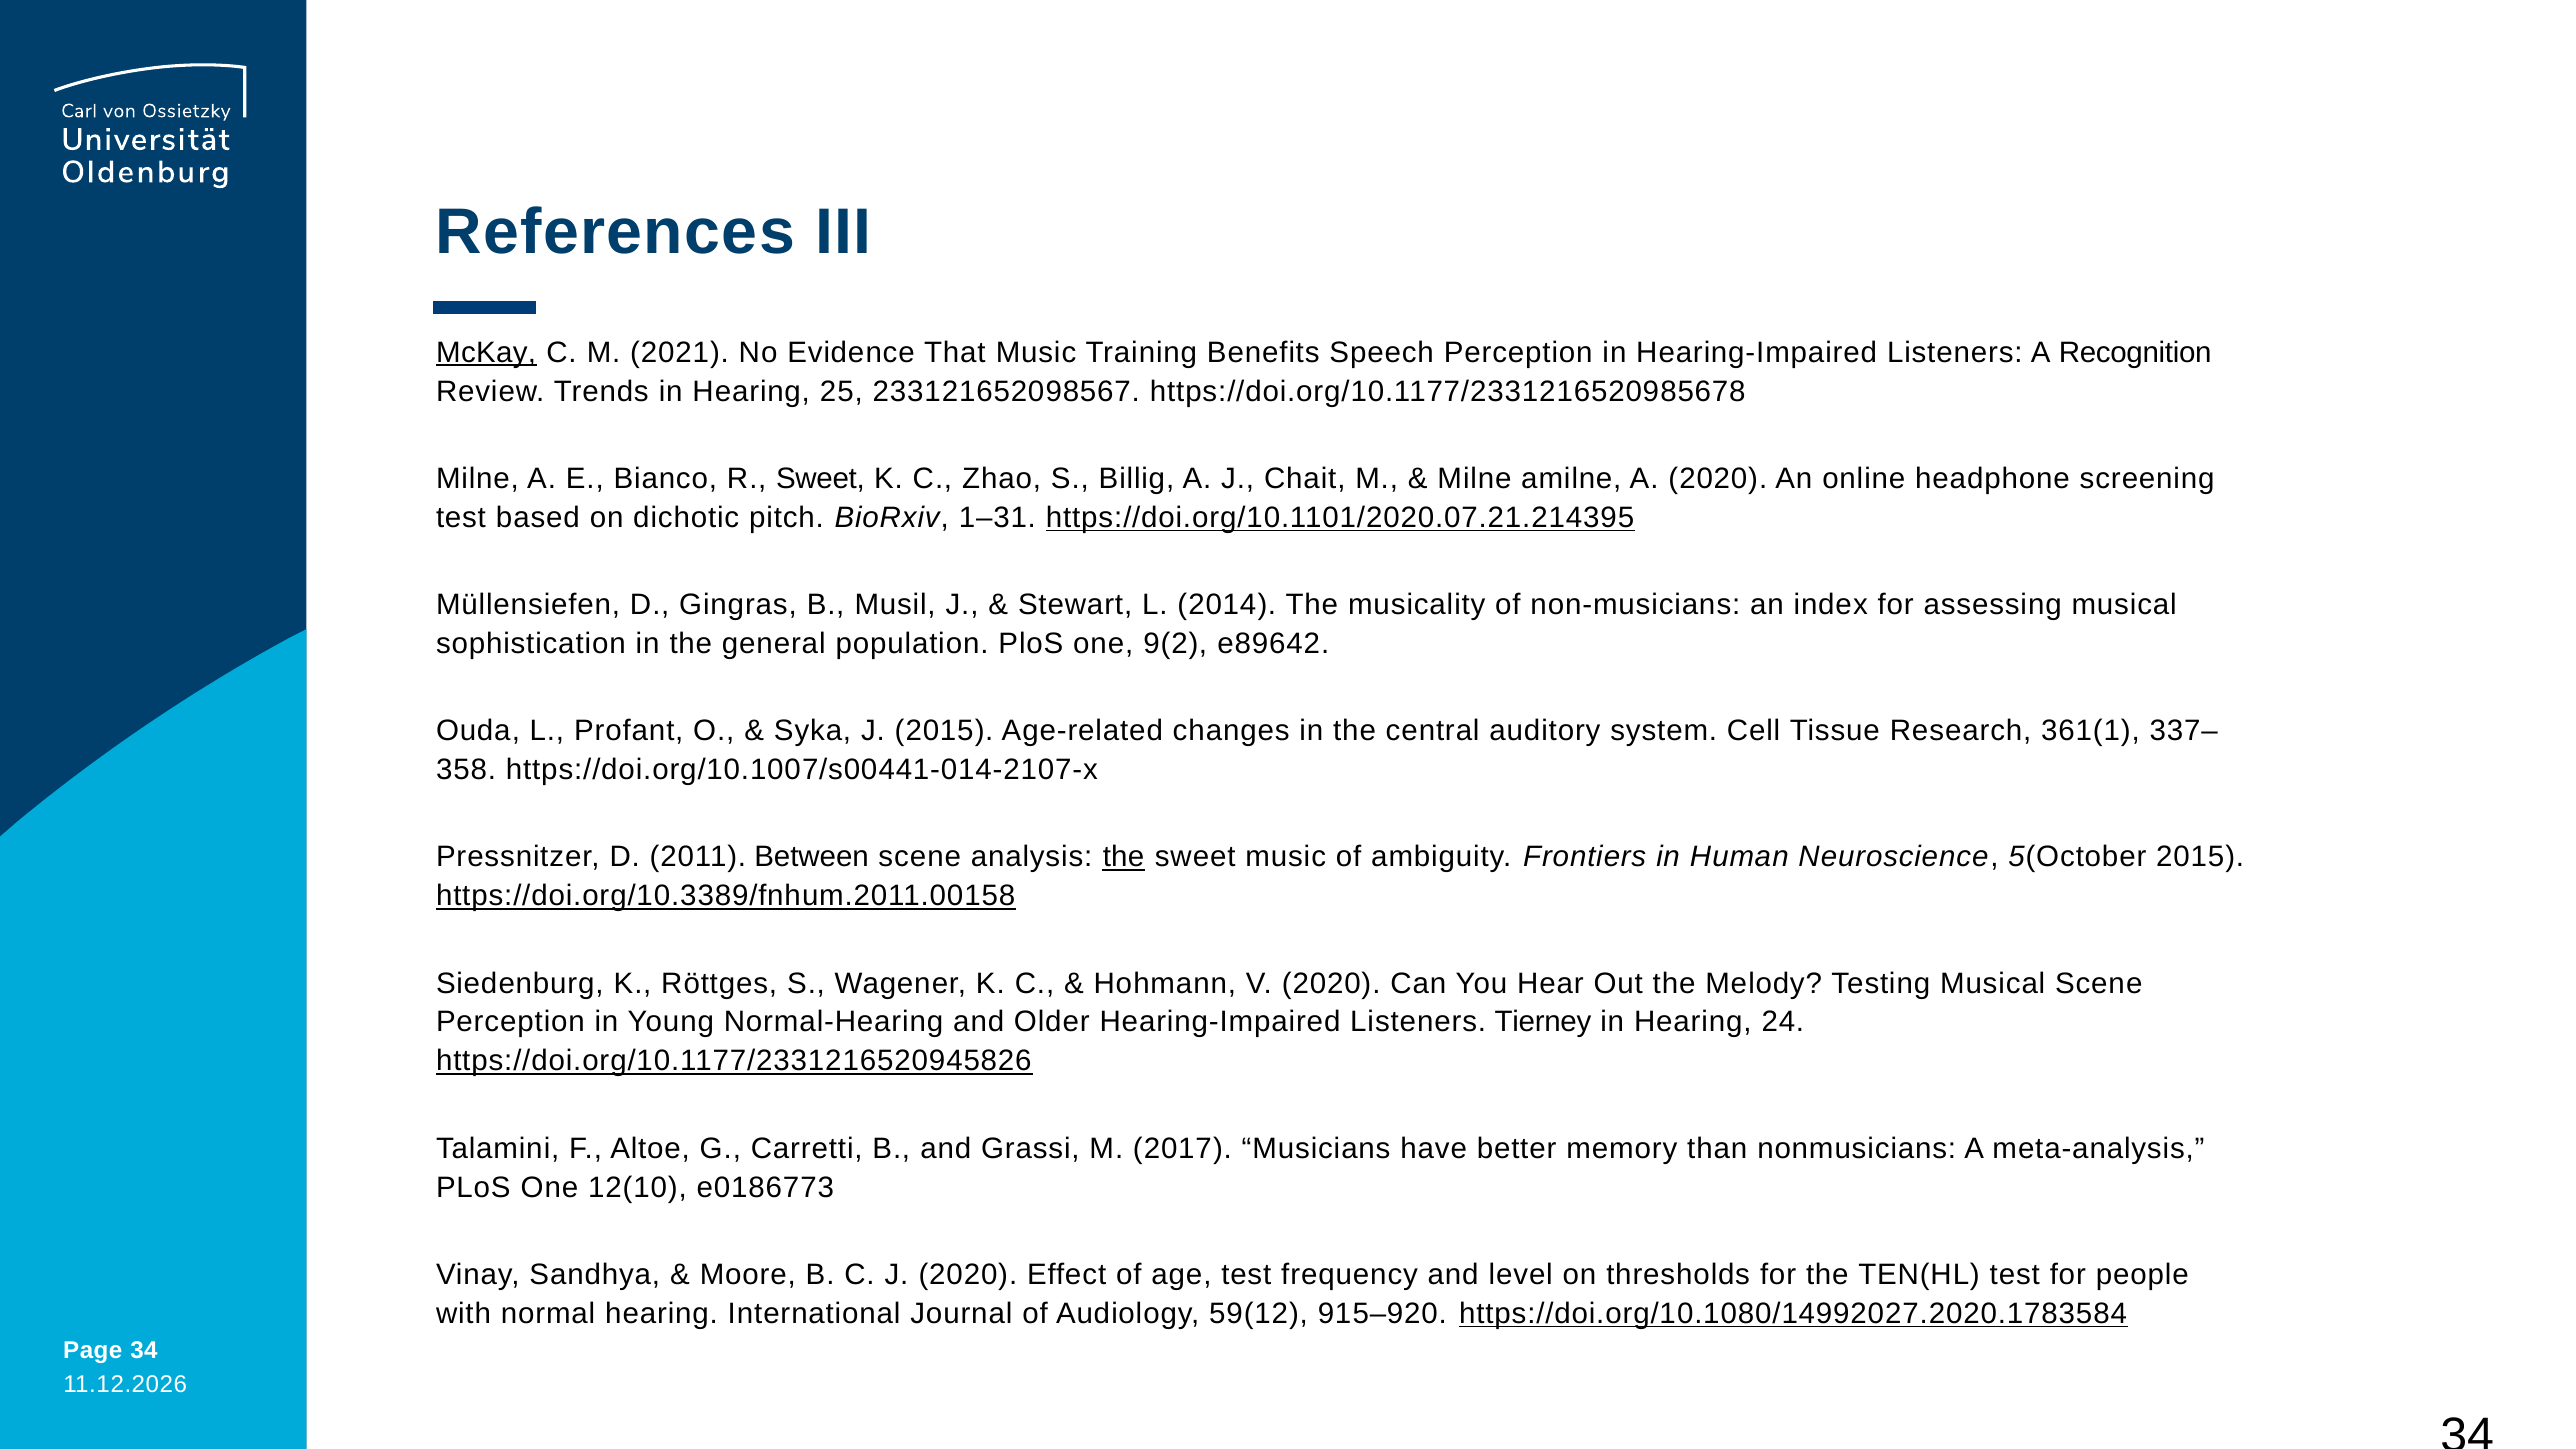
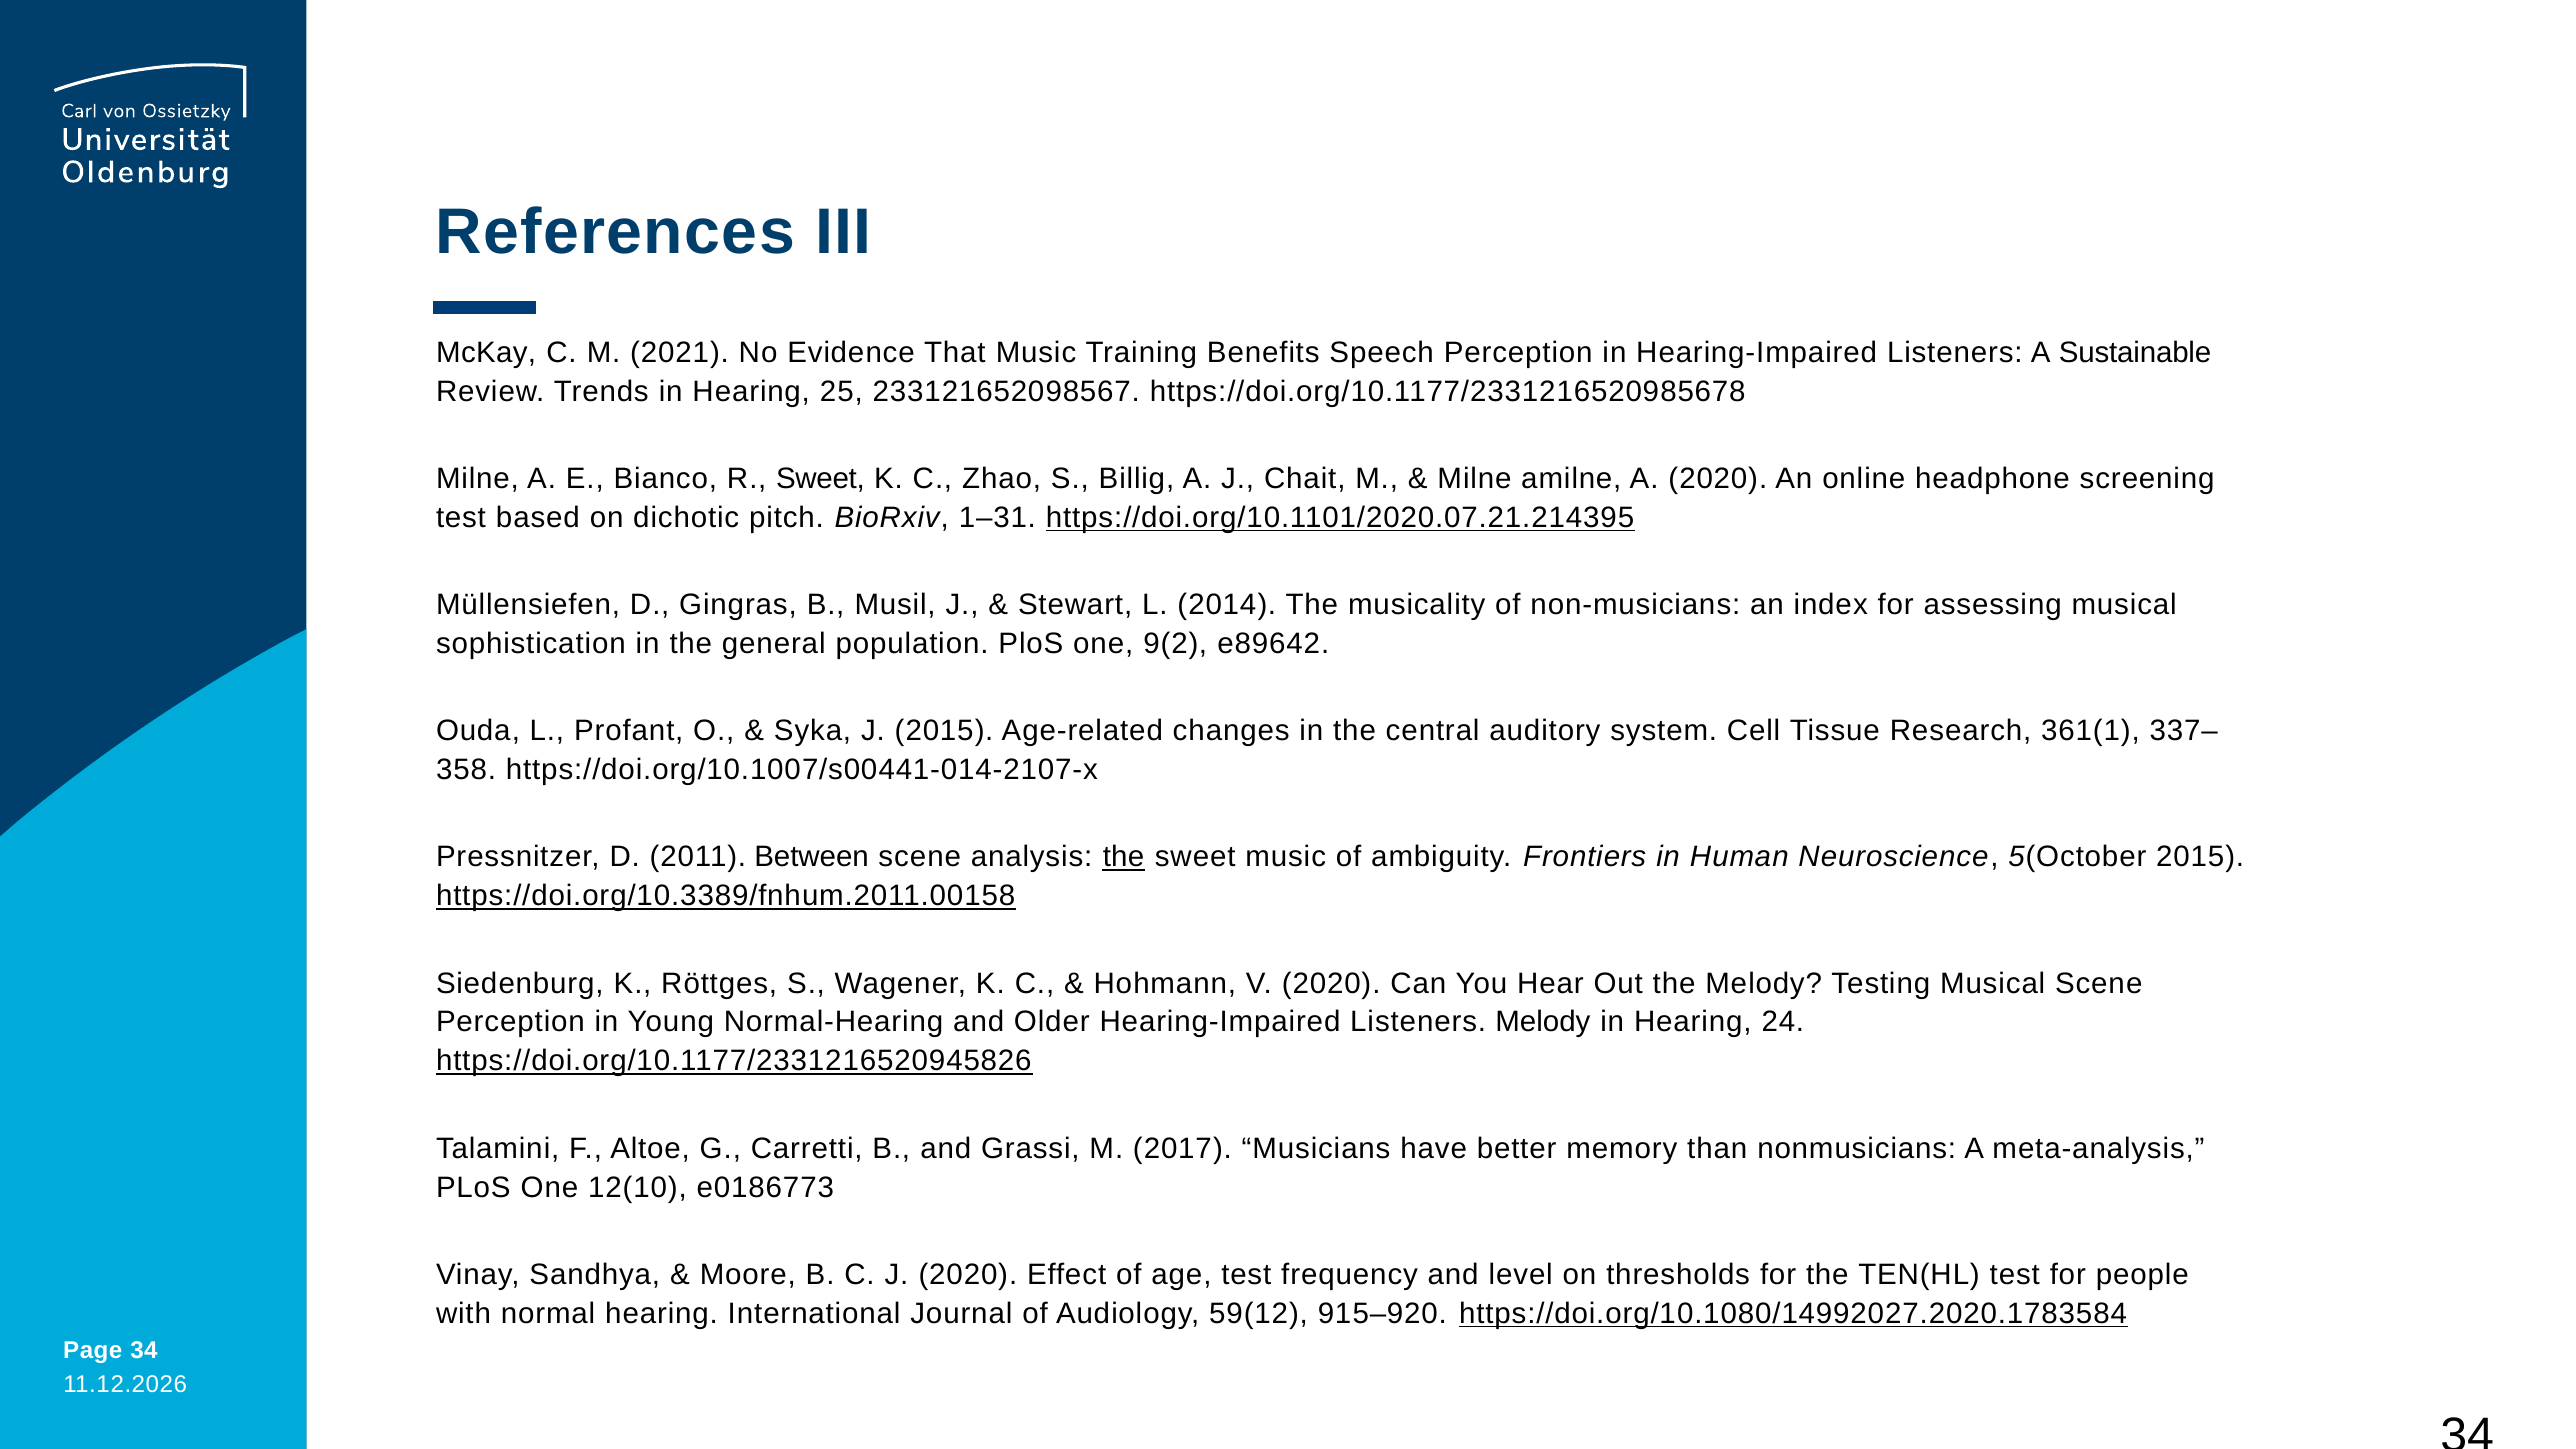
McKay underline: present -> none
Recognition: Recognition -> Sustainable
Listeners Tierney: Tierney -> Melody
